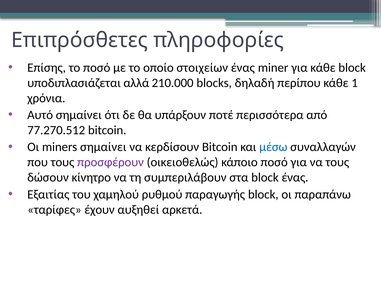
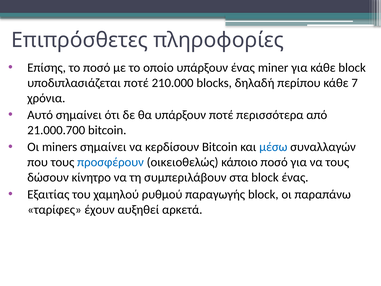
οποίο στοιχείων: στοιχείων -> υπάρξουν
υποδιπλασιάζεται αλλά: αλλά -> ποτέ
1: 1 -> 7
77.270.512: 77.270.512 -> 21.000.700
προσφέρουν colour: purple -> blue
